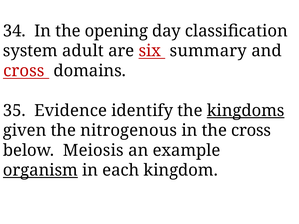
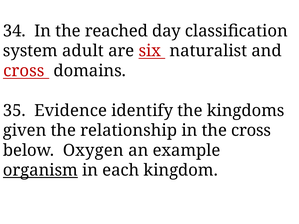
opening: opening -> reached
summary: summary -> naturalist
kingdoms underline: present -> none
nitrogenous: nitrogenous -> relationship
Meiosis: Meiosis -> Oxygen
